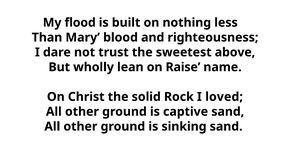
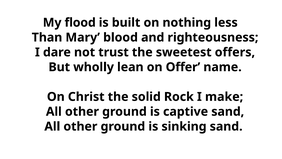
above: above -> offers
Raise: Raise -> Offer
loved: loved -> make
